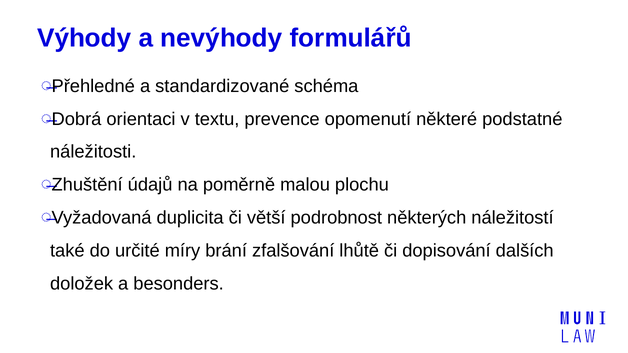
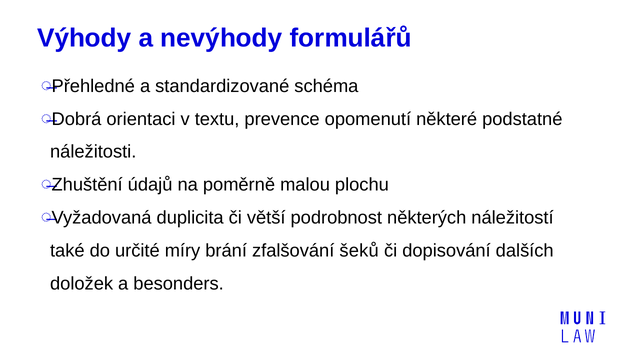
lhůtě: lhůtě -> šeků
